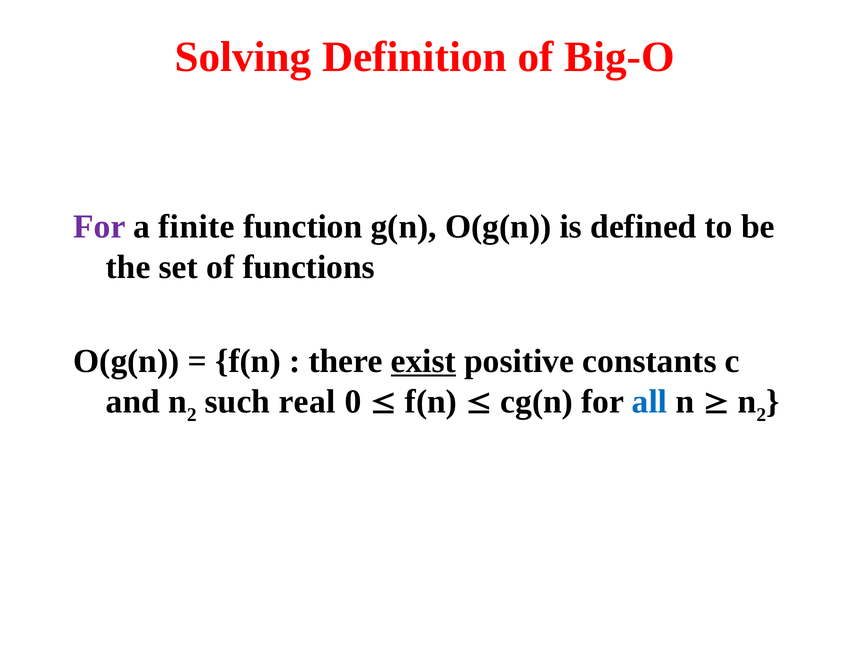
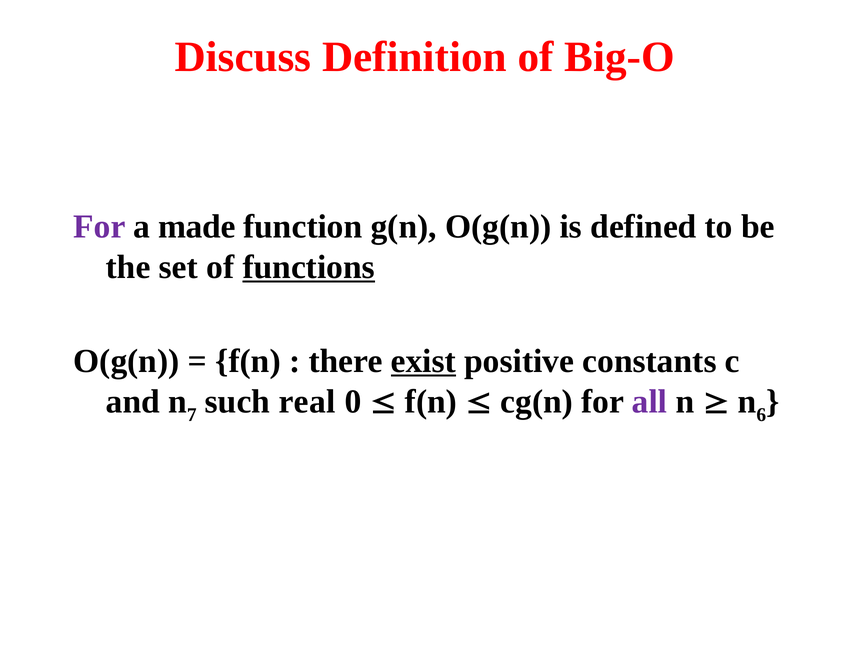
Solving: Solving -> Discuss
finite: finite -> made
functions underline: none -> present
and n 2: 2 -> 7
all colour: blue -> purple
2 at (761, 415): 2 -> 6
